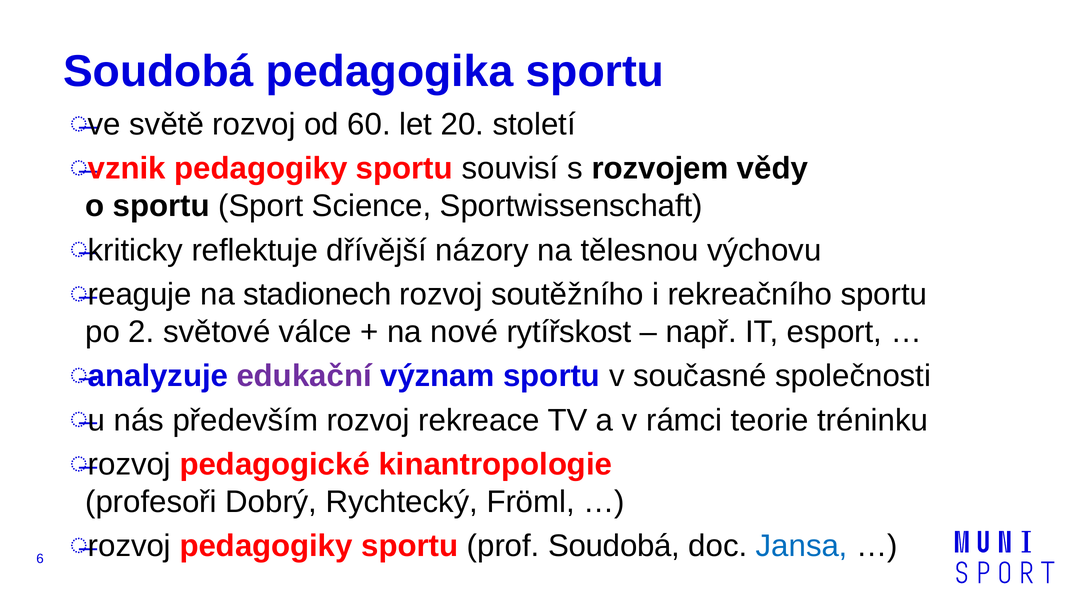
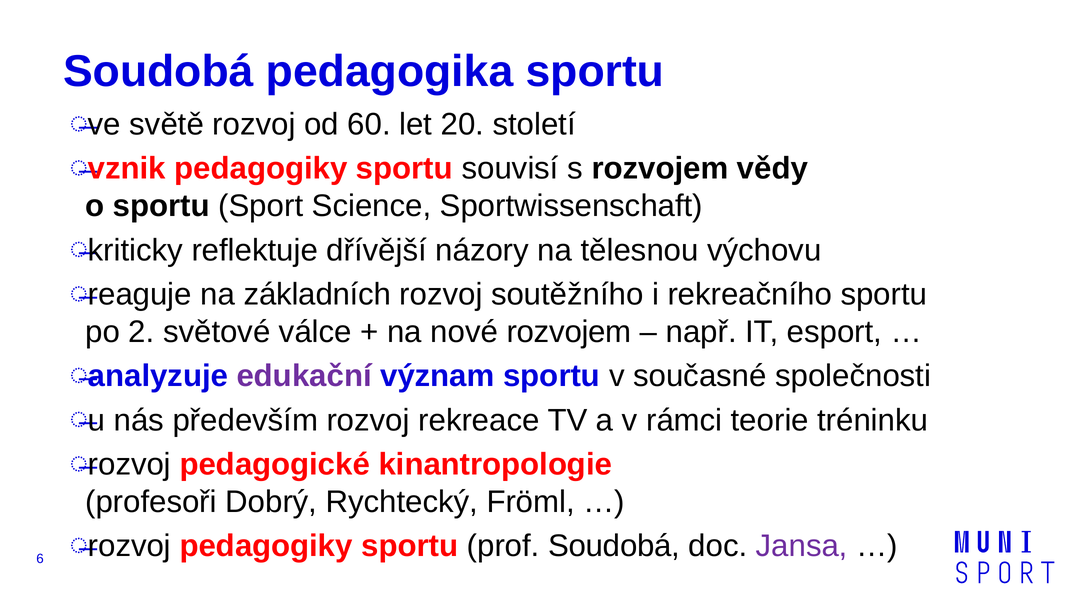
stadionech: stadionech -> základních
nové rytířskost: rytířskost -> rozvojem
Jansa colour: blue -> purple
